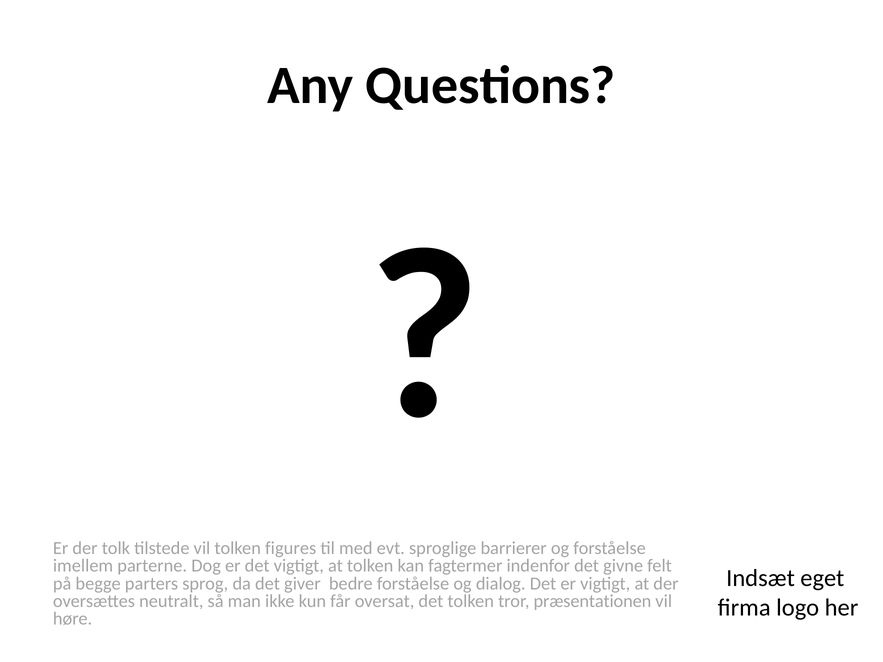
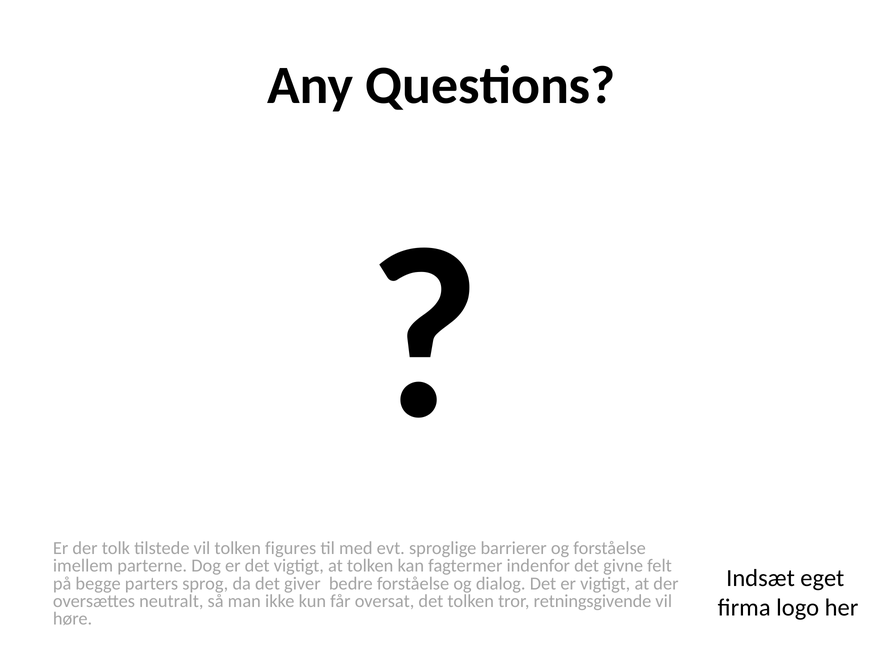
præsentationen: præsentationen -> retningsgivende
